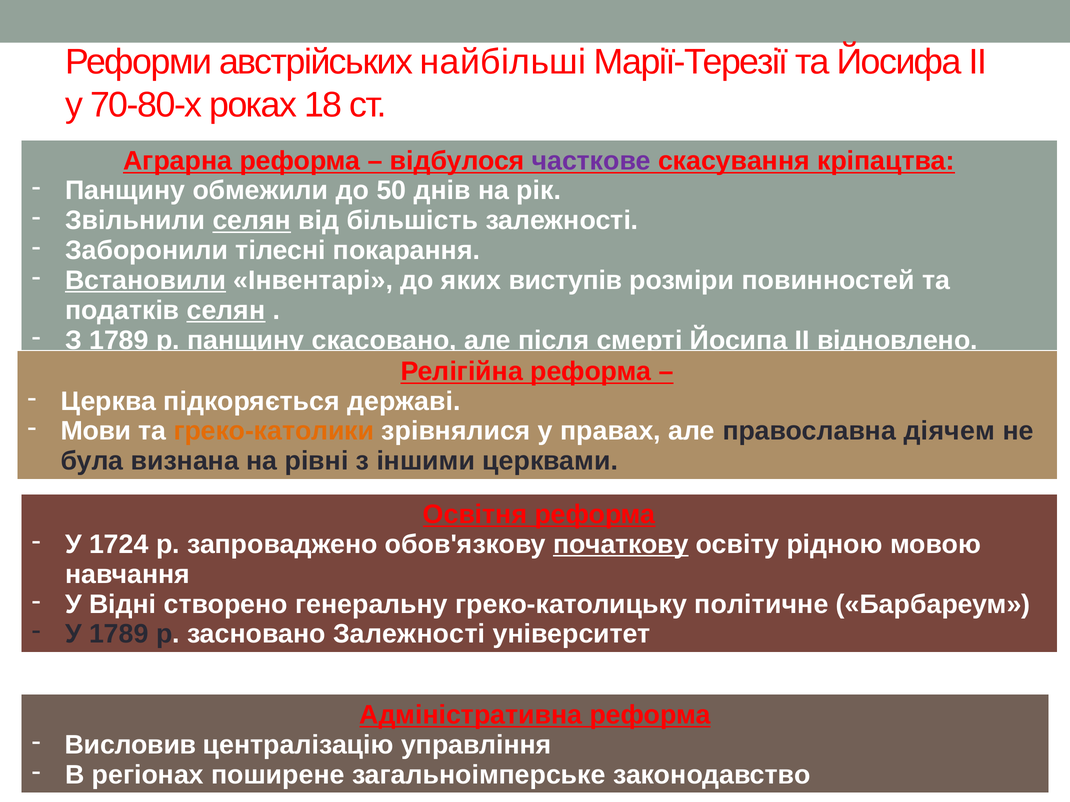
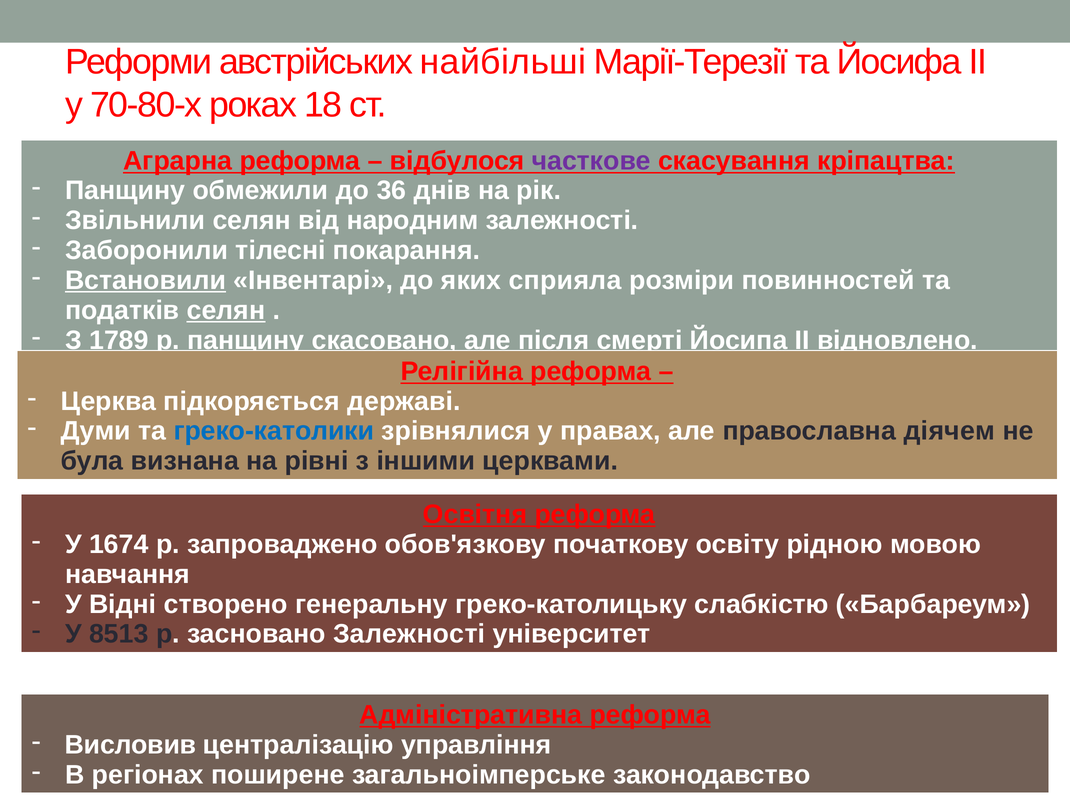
50: 50 -> 36
селян at (252, 221) underline: present -> none
більшість: більшість -> народним
виступів: виступів -> сприяла
Мови: Мови -> Думи
греко-католики colour: orange -> blue
1724: 1724 -> 1674
початкову underline: present -> none
політичне: політичне -> слабкістю
У 1789: 1789 -> 8513
